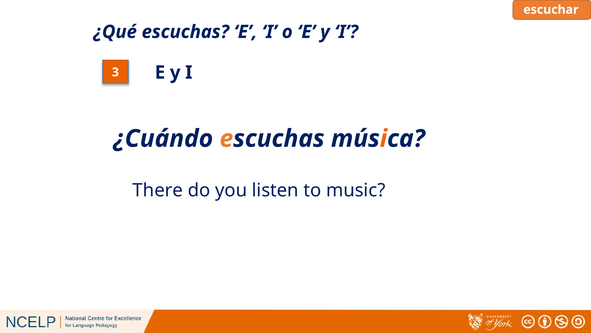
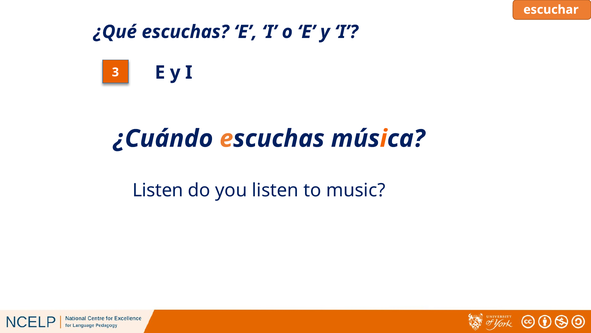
There at (158, 190): There -> Listen
